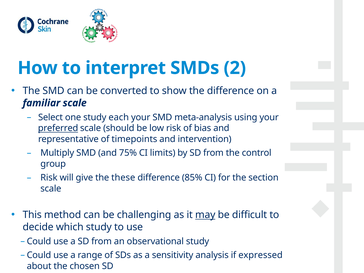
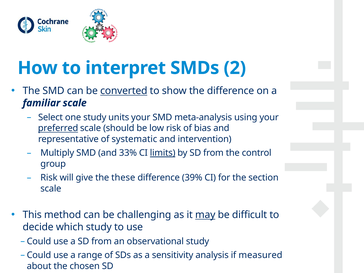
converted underline: none -> present
each: each -> units
timepoints: timepoints -> systematic
75%: 75% -> 33%
limits underline: none -> present
85%: 85% -> 39%
expressed: expressed -> measured
